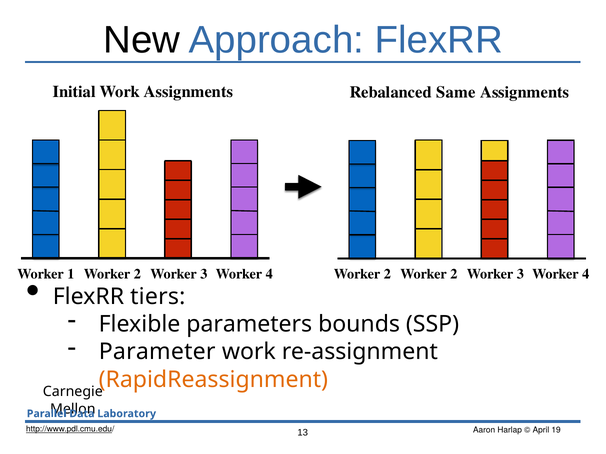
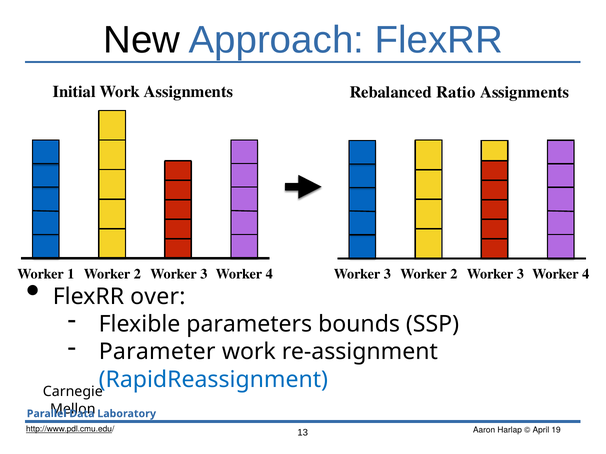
Same: Same -> Ratio
2 at (387, 274): 2 -> 3
tiers: tiers -> over
RapidReassignment colour: orange -> blue
